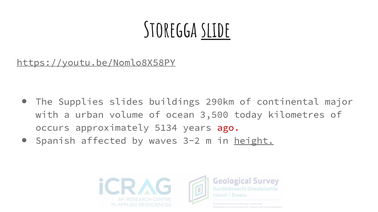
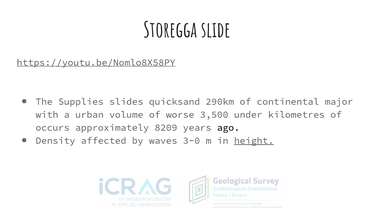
slide underline: present -> none
buildings: buildings -> quicksand
ocean: ocean -> worse
today: today -> under
5134: 5134 -> 8209
ago colour: red -> black
Spanish: Spanish -> Density
3-2: 3-2 -> 3-0
